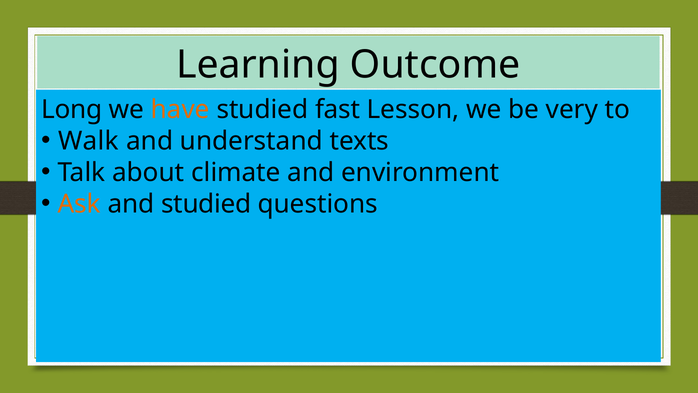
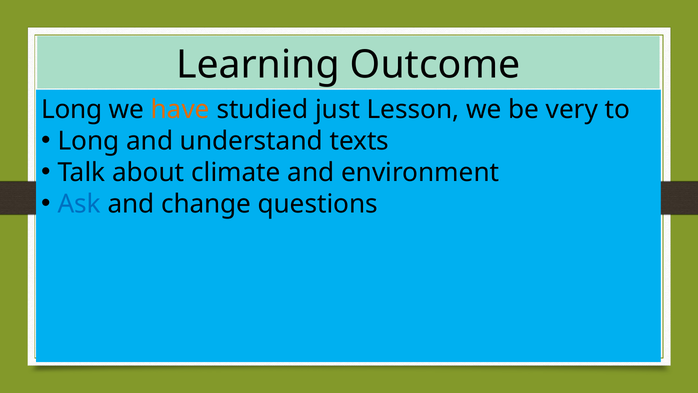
fast: fast -> just
Walk at (88, 141): Walk -> Long
Ask colour: orange -> blue
and studied: studied -> change
